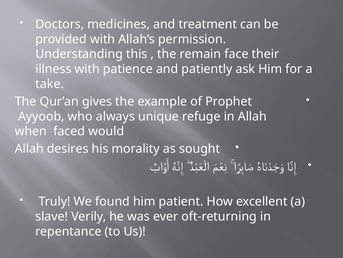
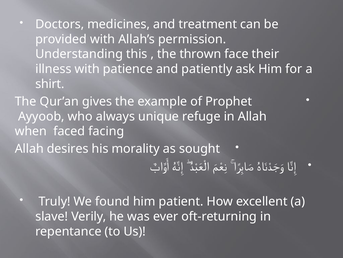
remain: remain -> thrown
take: take -> shirt
would: would -> facing
